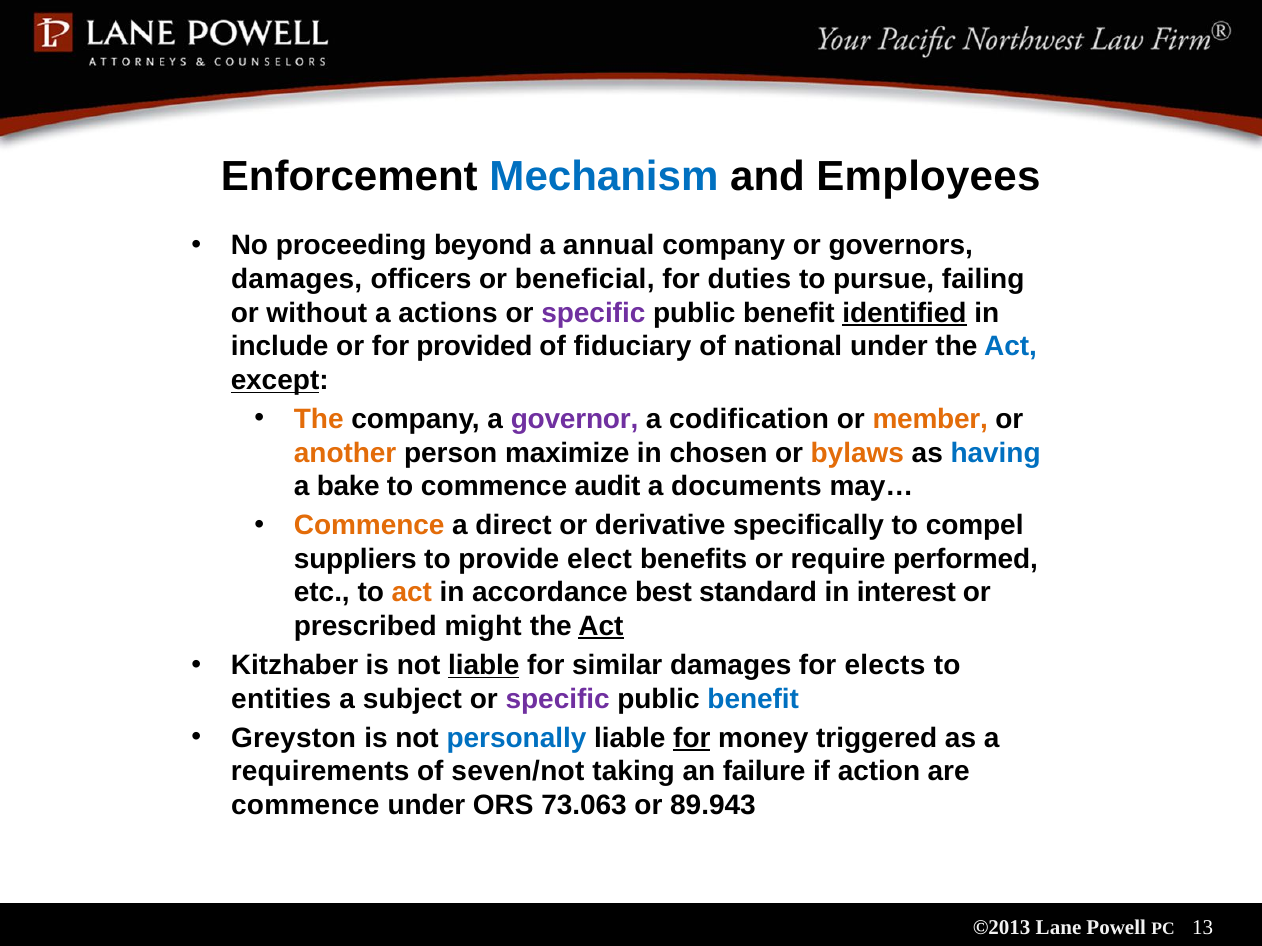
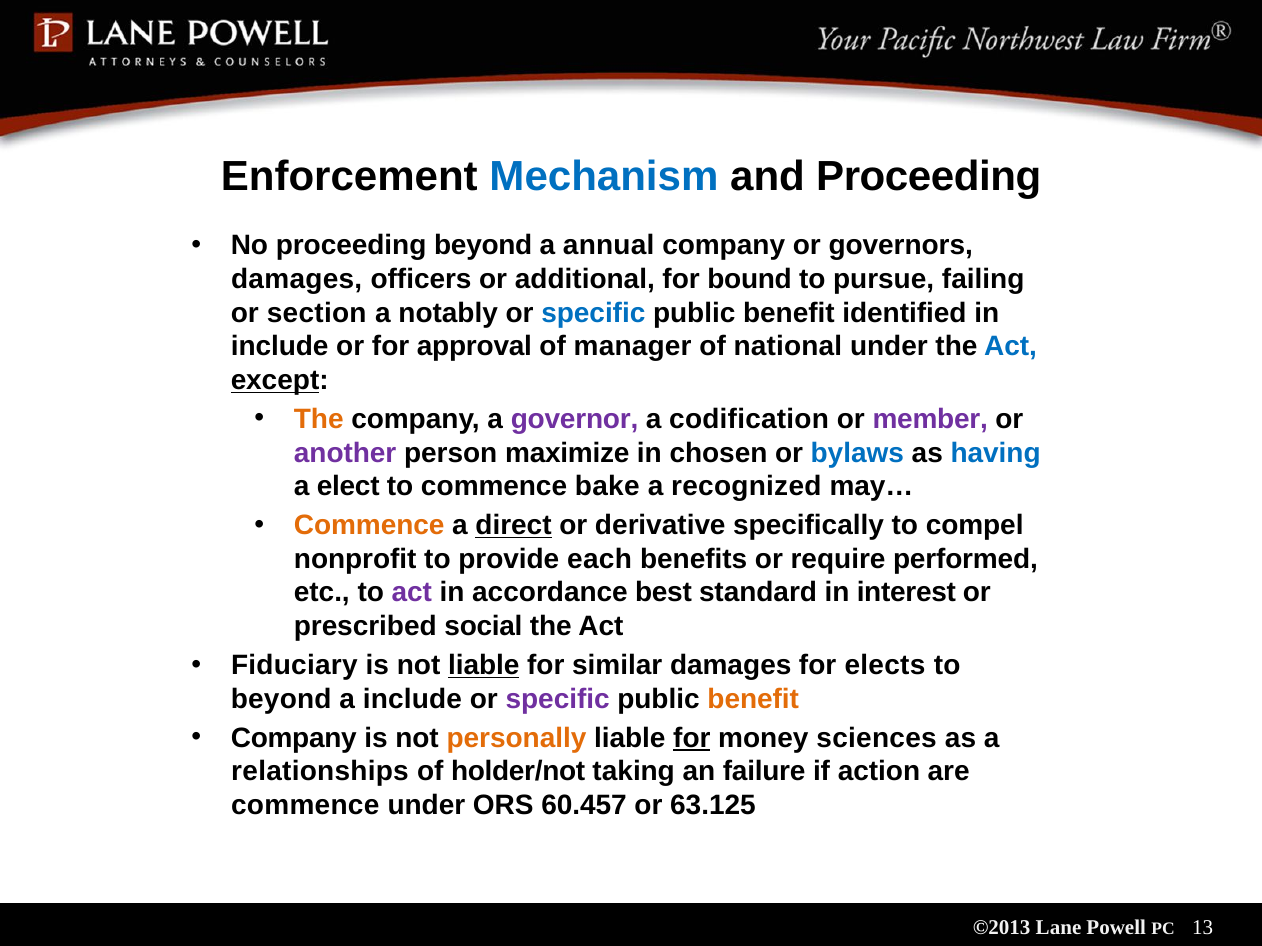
and Employees: Employees -> Proceeding
beneficial: beneficial -> additional
duties: duties -> bound
without: without -> section
actions: actions -> notably
specific at (593, 313) colour: purple -> blue
identified underline: present -> none
provided: provided -> approval
fiduciary: fiduciary -> manager
member colour: orange -> purple
another colour: orange -> purple
bylaws colour: orange -> blue
bake: bake -> elect
audit: audit -> bake
documents: documents -> recognized
direct underline: none -> present
suppliers: suppliers -> nonprofit
elect: elect -> each
act at (412, 593) colour: orange -> purple
might: might -> social
Act at (601, 627) underline: present -> none
Kitzhaber: Kitzhaber -> Fiduciary
entities at (281, 699): entities -> beyond
a subject: subject -> include
benefit at (753, 699) colour: blue -> orange
Greyston at (294, 739): Greyston -> Company
personally colour: blue -> orange
triggered: triggered -> sciences
requirements: requirements -> relationships
seven/not: seven/not -> holder/not
73.063: 73.063 -> 60.457
89.943: 89.943 -> 63.125
